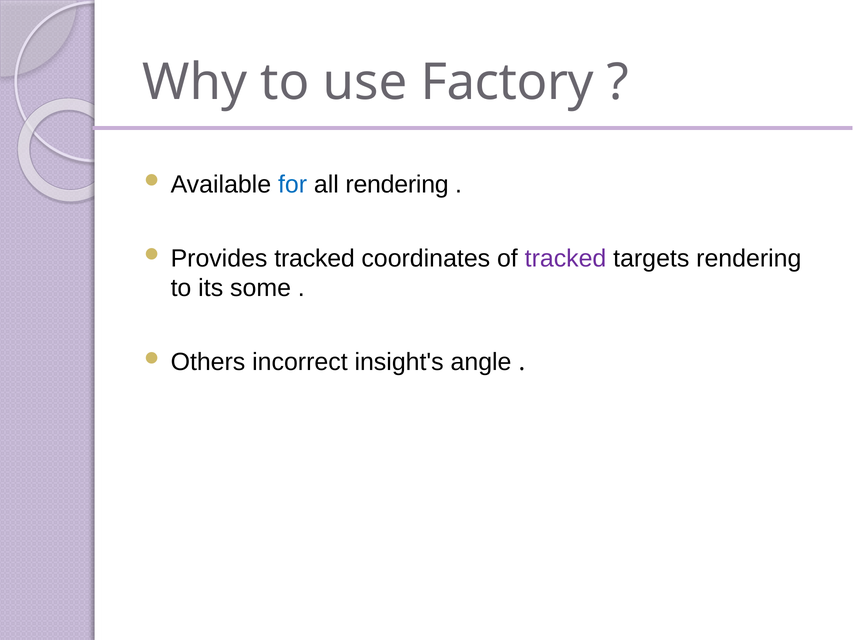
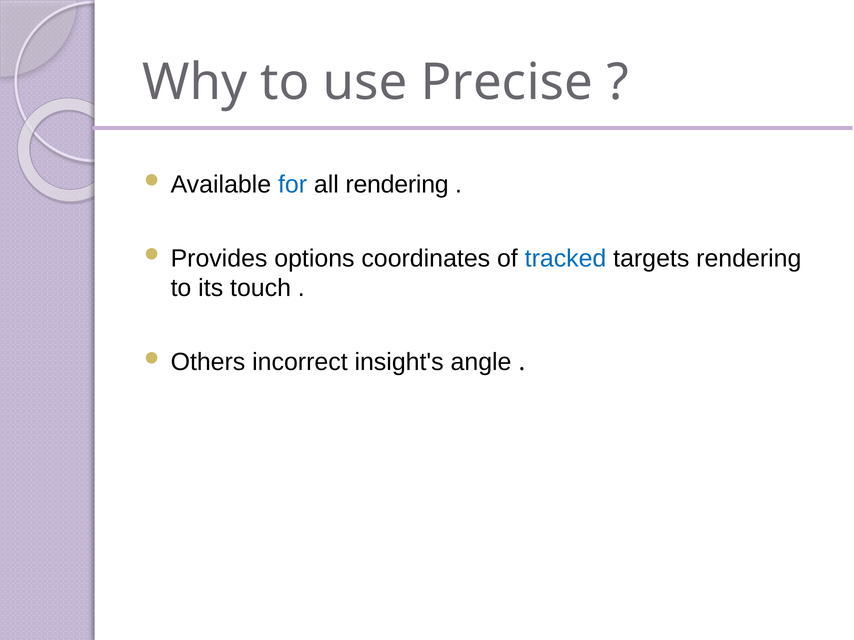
Factory: Factory -> Precise
Provides tracked: tracked -> options
tracked at (566, 259) colour: purple -> blue
some: some -> touch
